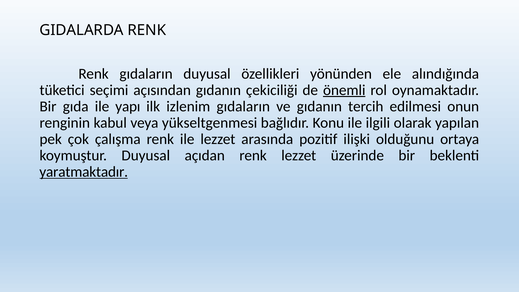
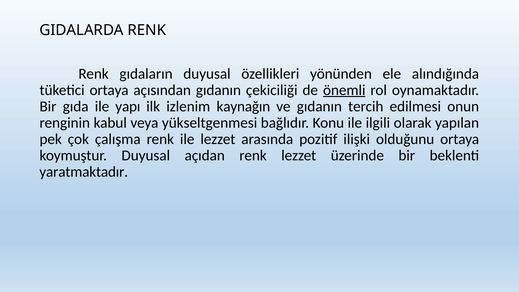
tüketici seçimi: seçimi -> ortaya
izlenim gıdaların: gıdaların -> kaynağın
yaratmaktadır underline: present -> none
